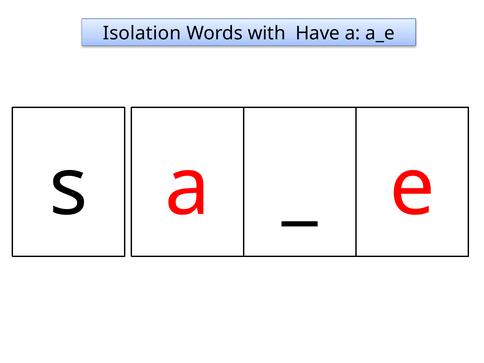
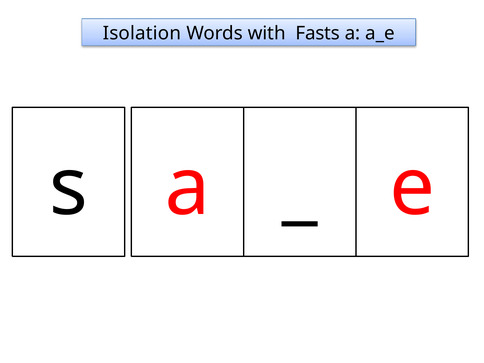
Have: Have -> Fasts
